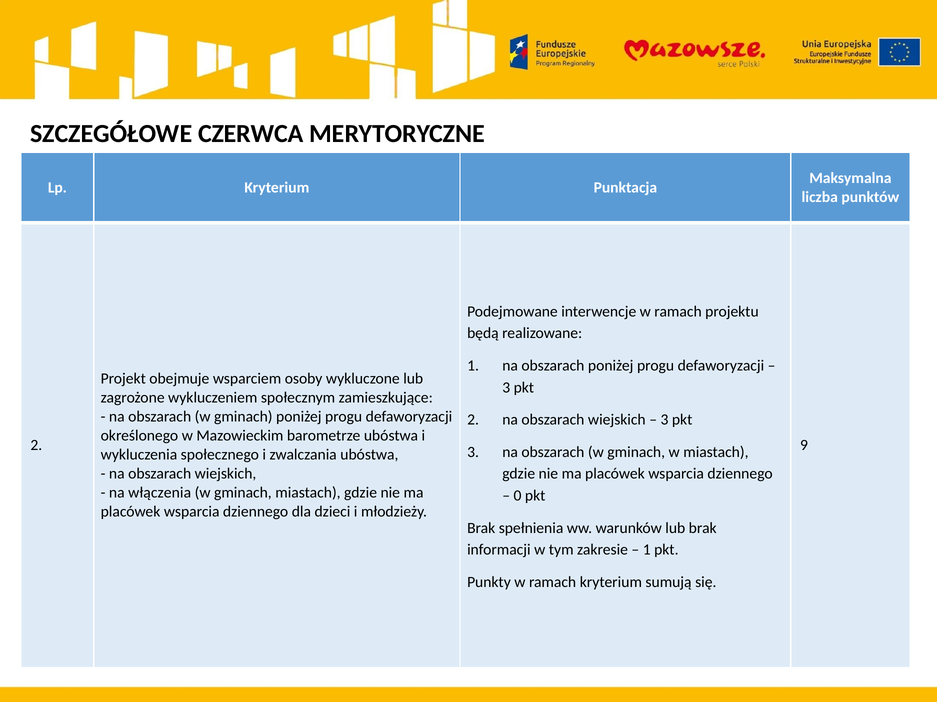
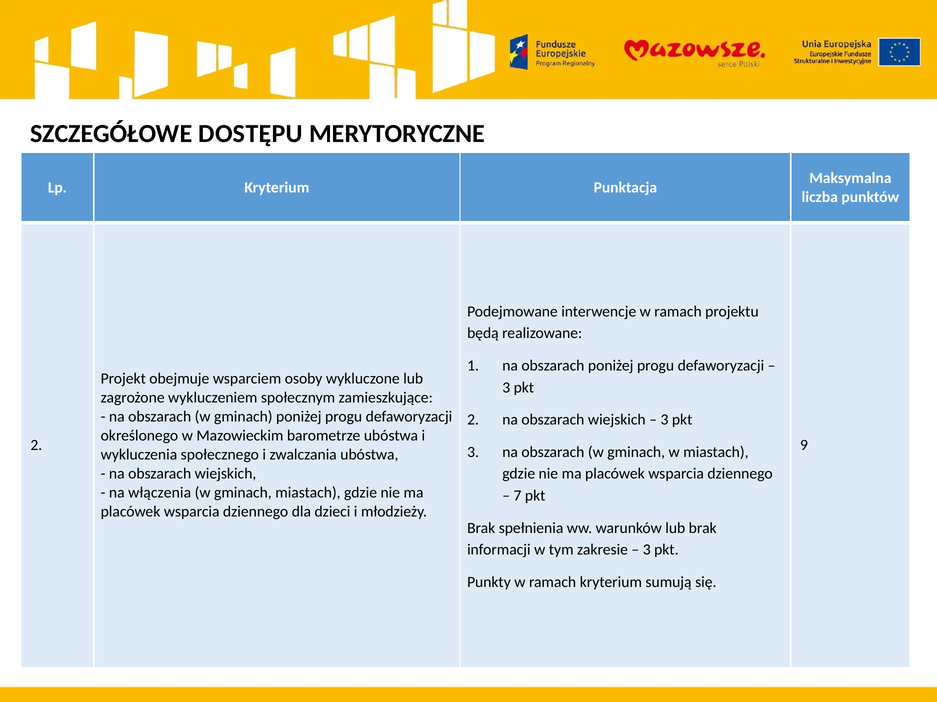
CZERWCA: CZERWCA -> DOSTĘPU
0: 0 -> 7
1 at (647, 550): 1 -> 3
